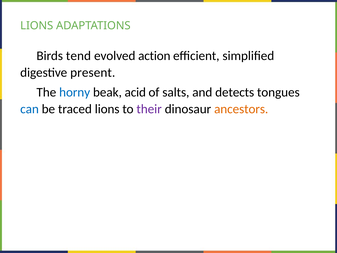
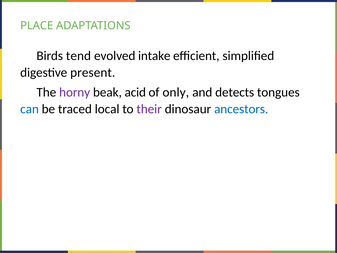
LIONS at (37, 26): LIONS -> PLACE
action: action -> intake
horny colour: blue -> purple
salts: salts -> only
traced lions: lions -> local
ancestors colour: orange -> blue
